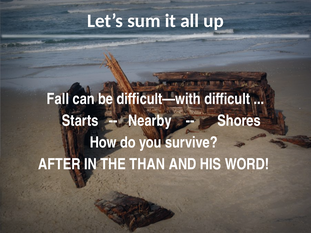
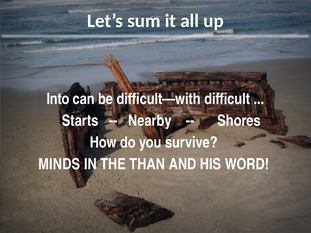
Fall: Fall -> Into
AFTER: AFTER -> MINDS
